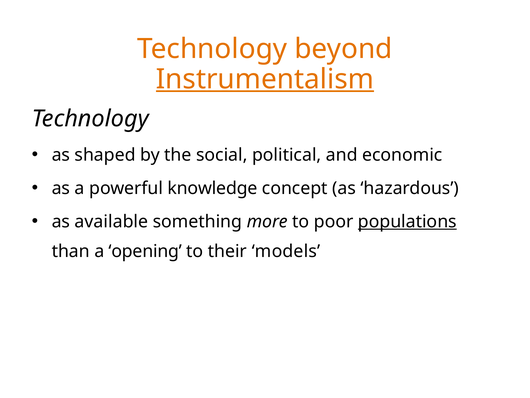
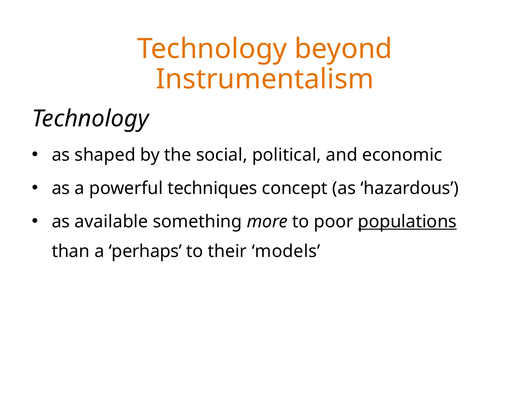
Instrumentalism underline: present -> none
knowledge: knowledge -> techniques
opening: opening -> perhaps
